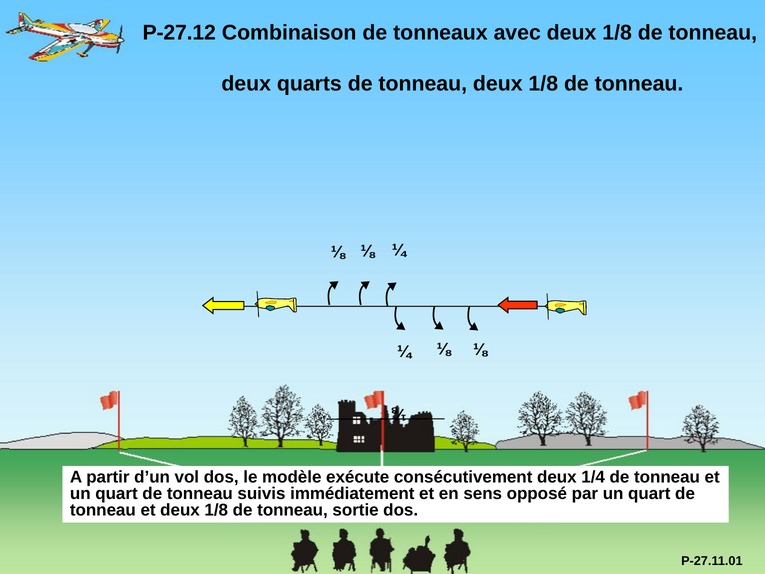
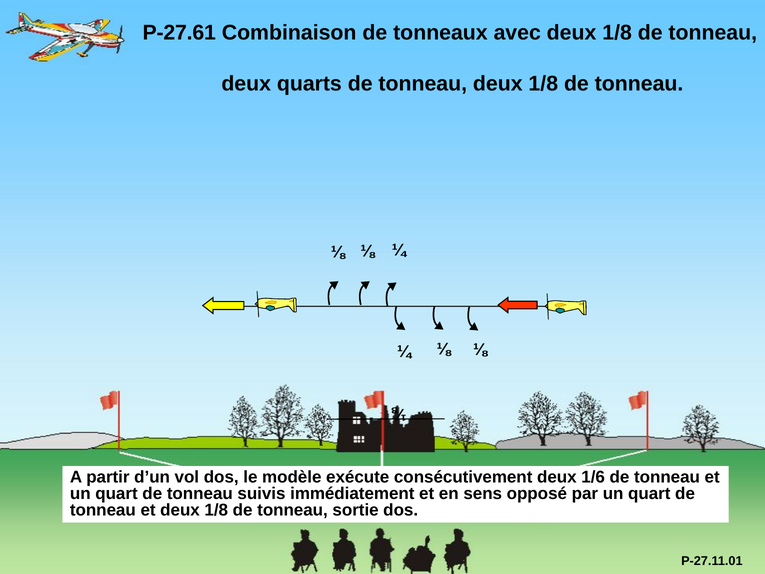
P-27.12: P-27.12 -> P-27.61
1/4: 1/4 -> 1/6
